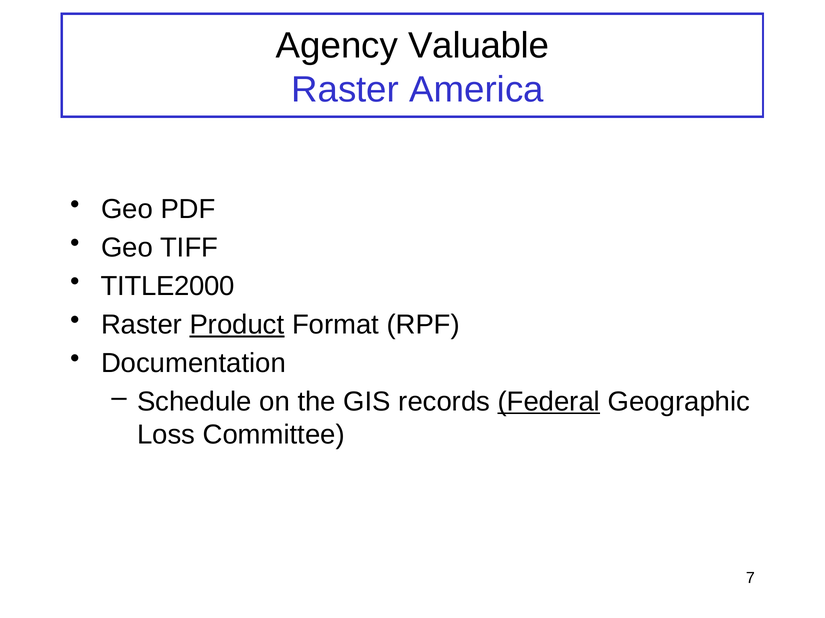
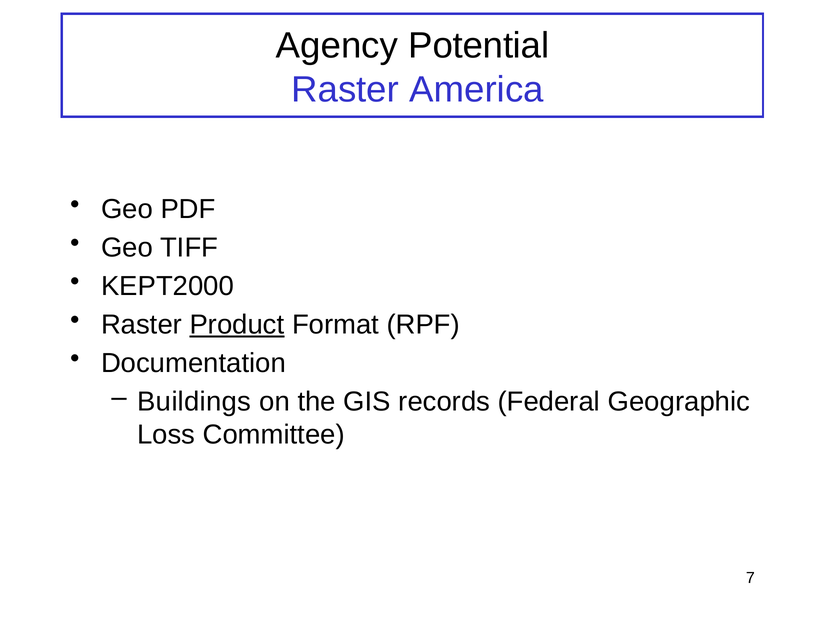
Valuable: Valuable -> Potential
TITLE2000: TITLE2000 -> KEPT2000
Schedule: Schedule -> Buildings
Federal underline: present -> none
